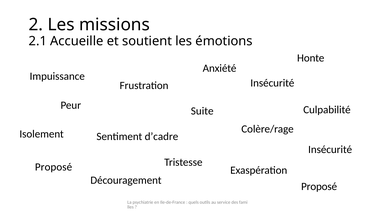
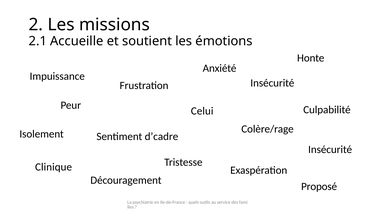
Suite: Suite -> Celui
Proposé at (54, 167): Proposé -> Clinique
